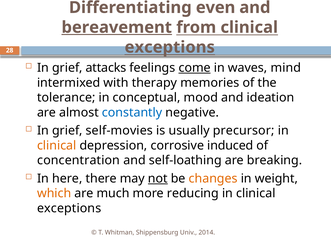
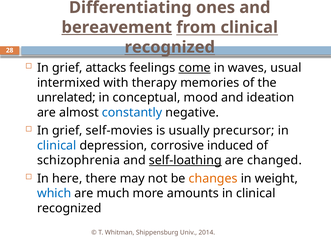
even: even -> ones
exceptions at (170, 47): exceptions -> recognized
mind: mind -> usual
tolerance: tolerance -> unrelated
clinical at (57, 146) colour: orange -> blue
concentration: concentration -> schizophrenia
self-loathing underline: none -> present
breaking: breaking -> changed
not underline: present -> none
which colour: orange -> blue
reducing: reducing -> amounts
exceptions at (69, 208): exceptions -> recognized
